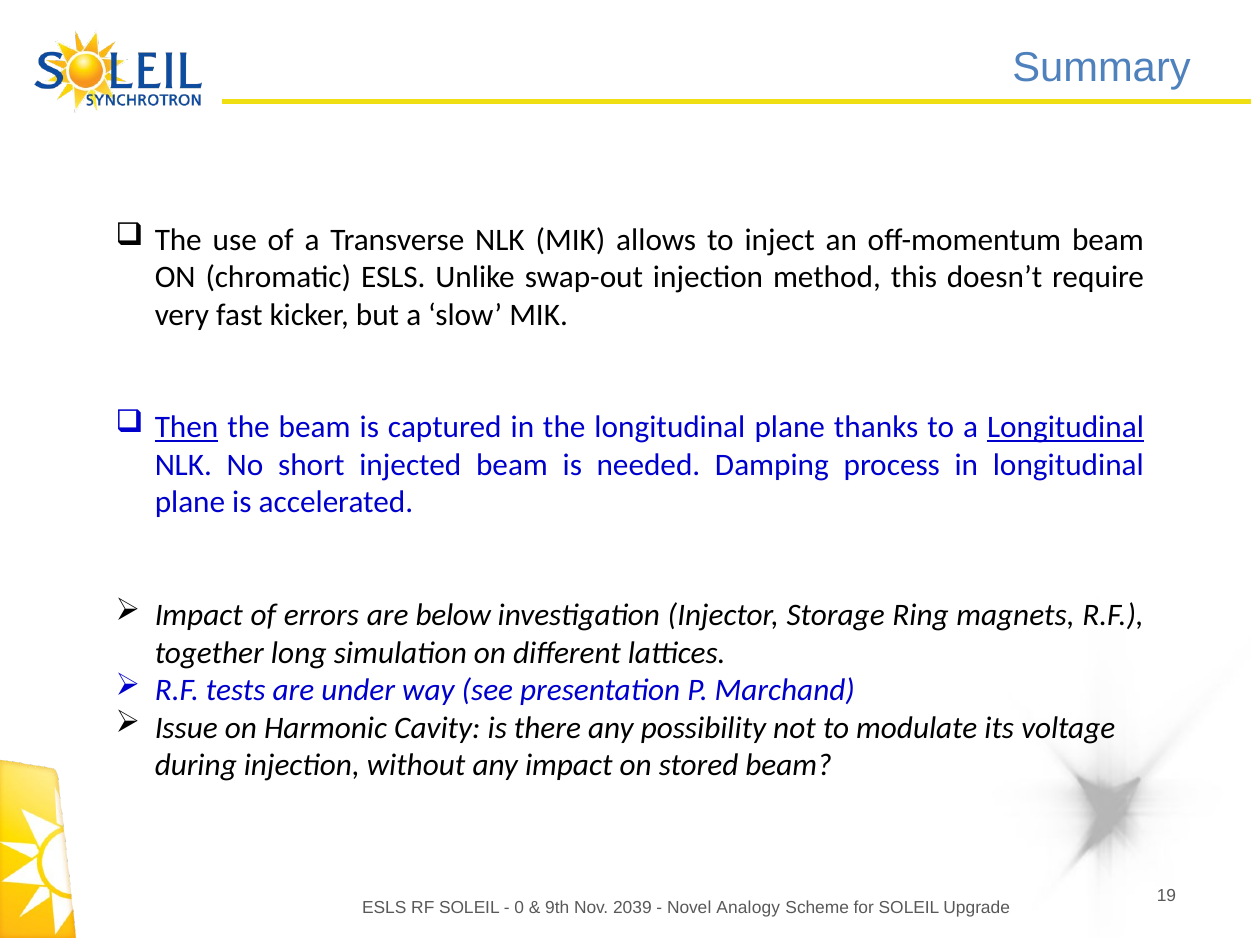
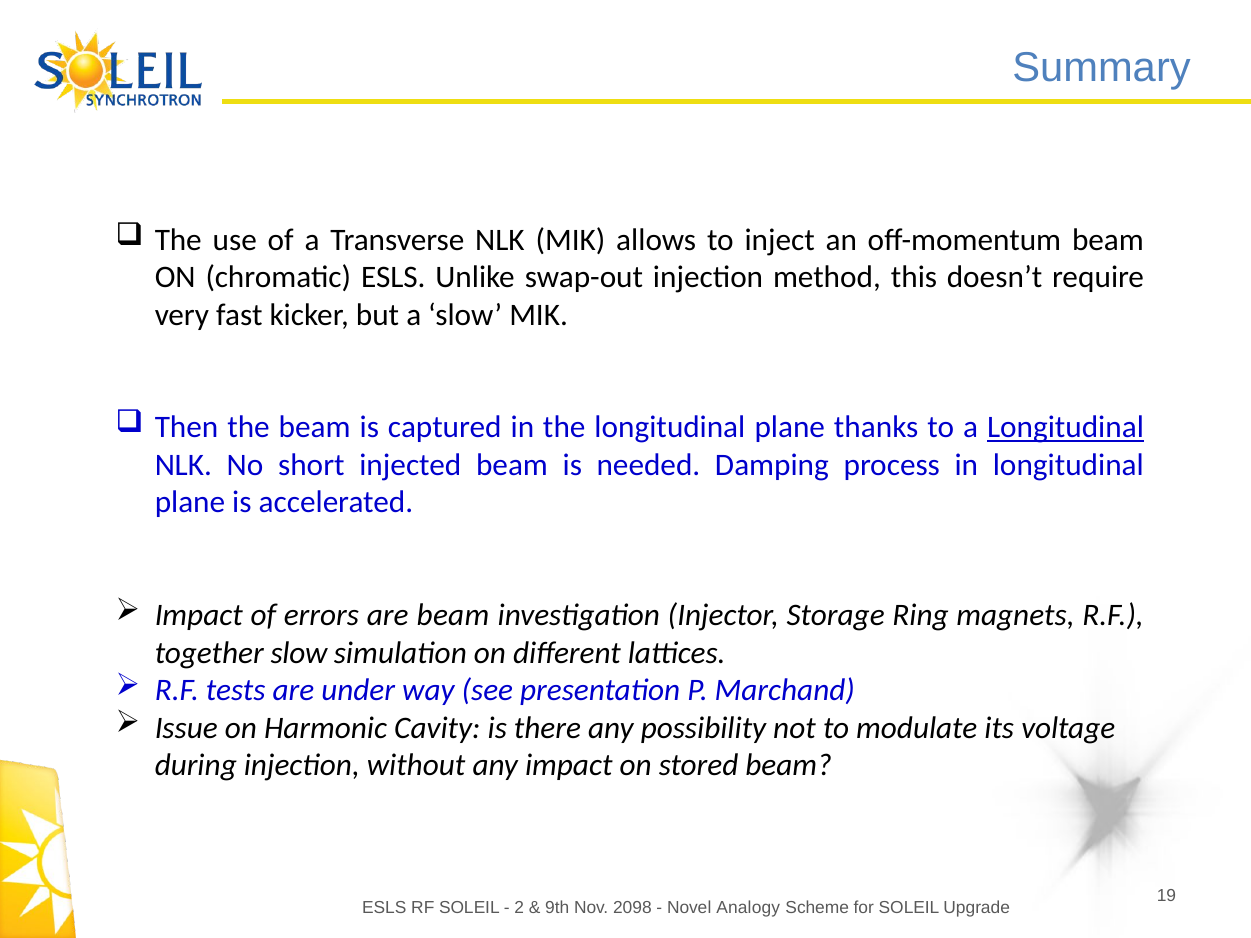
Then underline: present -> none
are below: below -> beam
together long: long -> slow
0: 0 -> 2
2039: 2039 -> 2098
